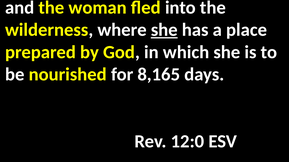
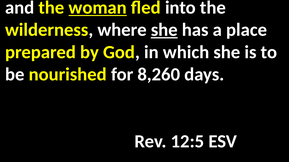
woman underline: none -> present
8,165: 8,165 -> 8,260
12:0: 12:0 -> 12:5
